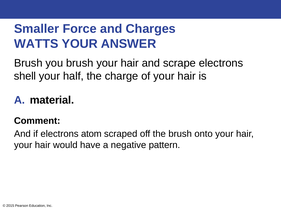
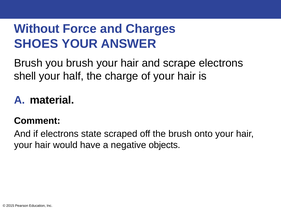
Smaller: Smaller -> Without
WATTS: WATTS -> SHOES
atom: atom -> state
pattern: pattern -> objects
